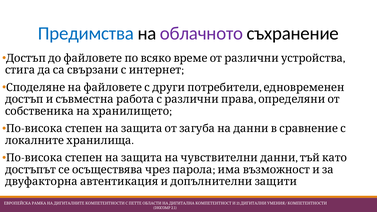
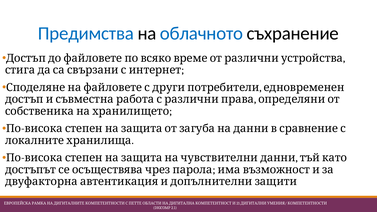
облачното colour: purple -> blue
